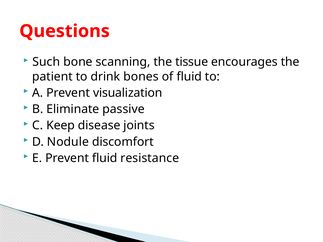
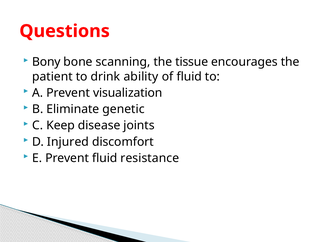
Such: Such -> Bony
bones: bones -> ability
passive: passive -> genetic
Nodule: Nodule -> Injured
